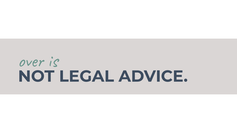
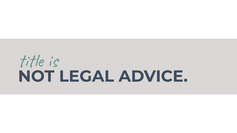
over: over -> title
